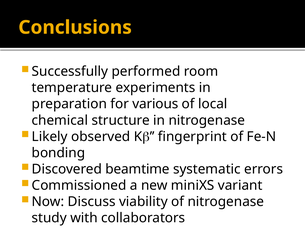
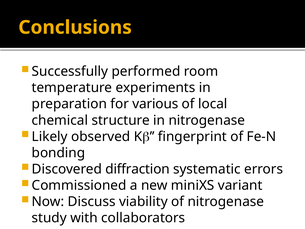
beamtime: beamtime -> diffraction
